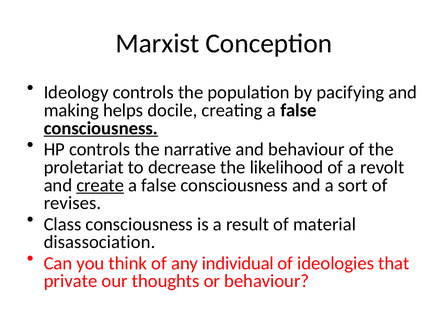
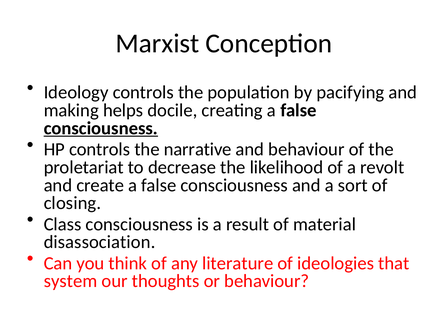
create underline: present -> none
revises: revises -> closing
individual: individual -> literature
private: private -> system
